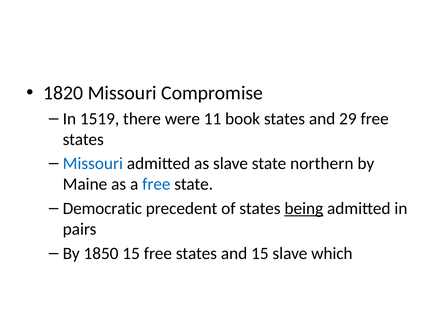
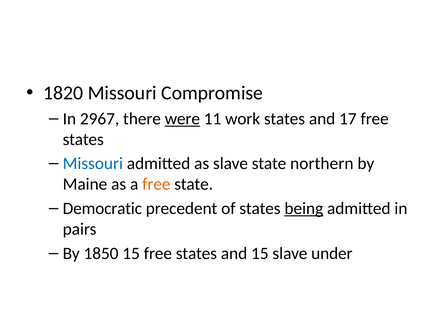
1519: 1519 -> 2967
were underline: none -> present
book: book -> work
29: 29 -> 17
free at (156, 184) colour: blue -> orange
which: which -> under
